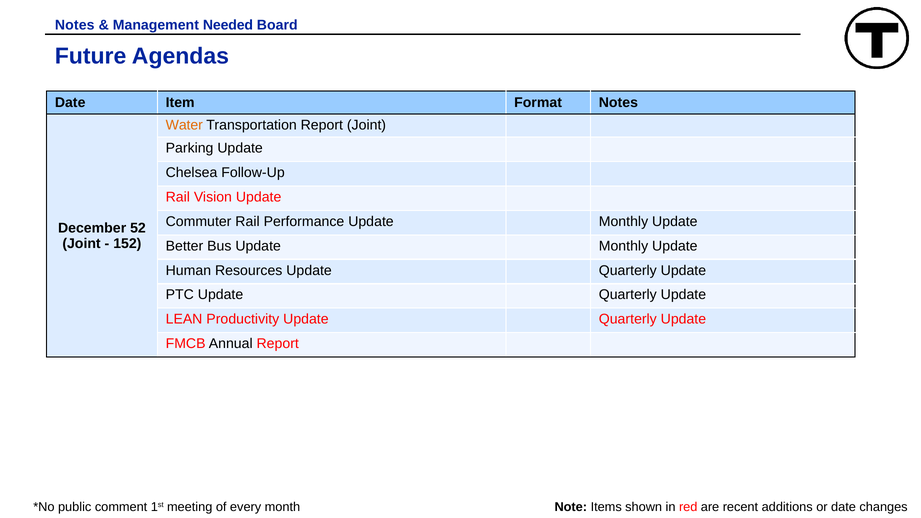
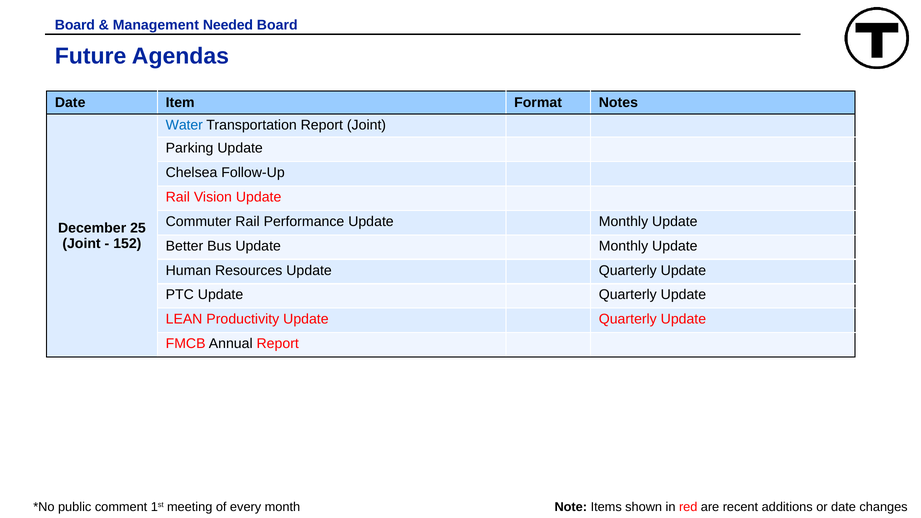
Notes at (75, 25): Notes -> Board
Water colour: orange -> blue
52: 52 -> 25
